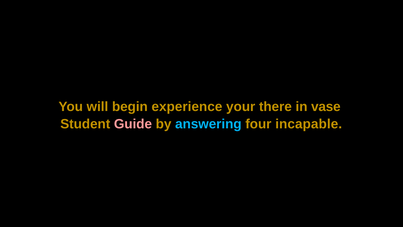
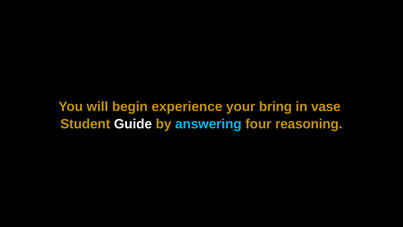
there: there -> bring
Guide colour: pink -> white
incapable: incapable -> reasoning
